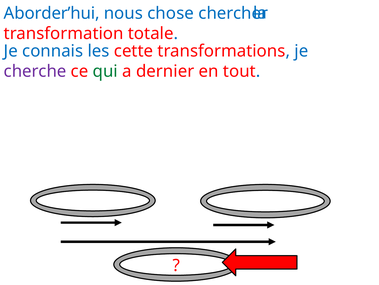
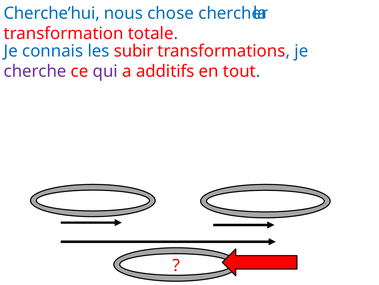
Aborder’hui: Aborder’hui -> Cherche’hui
cette: cette -> subir
qui colour: green -> purple
dernier: dernier -> additifs
